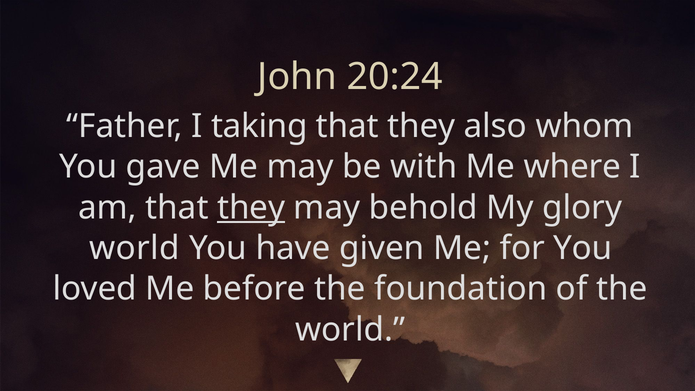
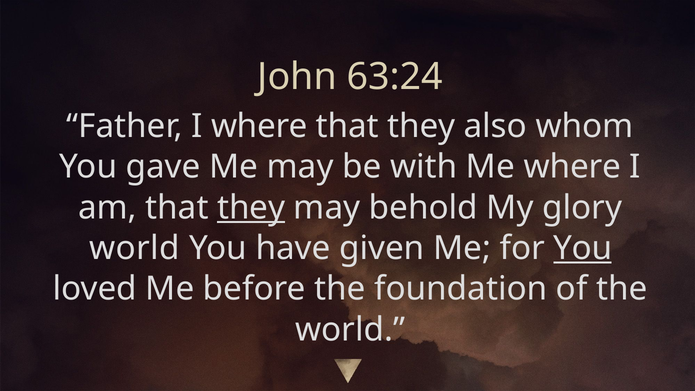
20:24: 20:24 -> 63:24
I taking: taking -> where
You at (583, 248) underline: none -> present
